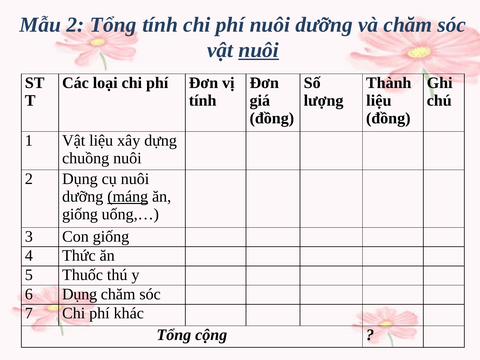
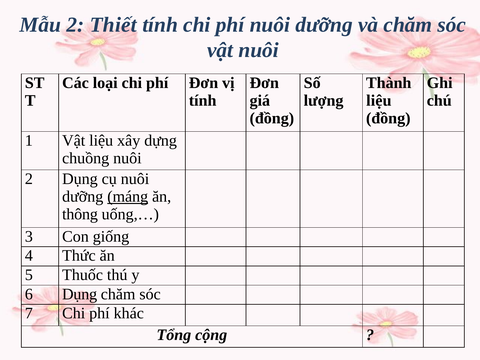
2 Tổng: Tổng -> Thiết
nuôi at (259, 50) underline: present -> none
giống at (80, 214): giống -> thông
